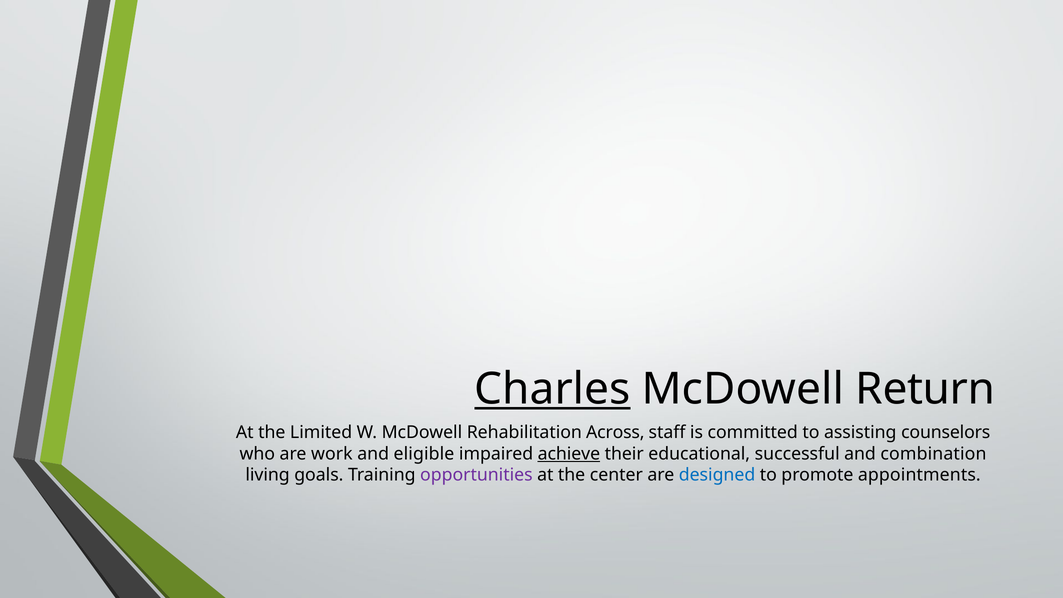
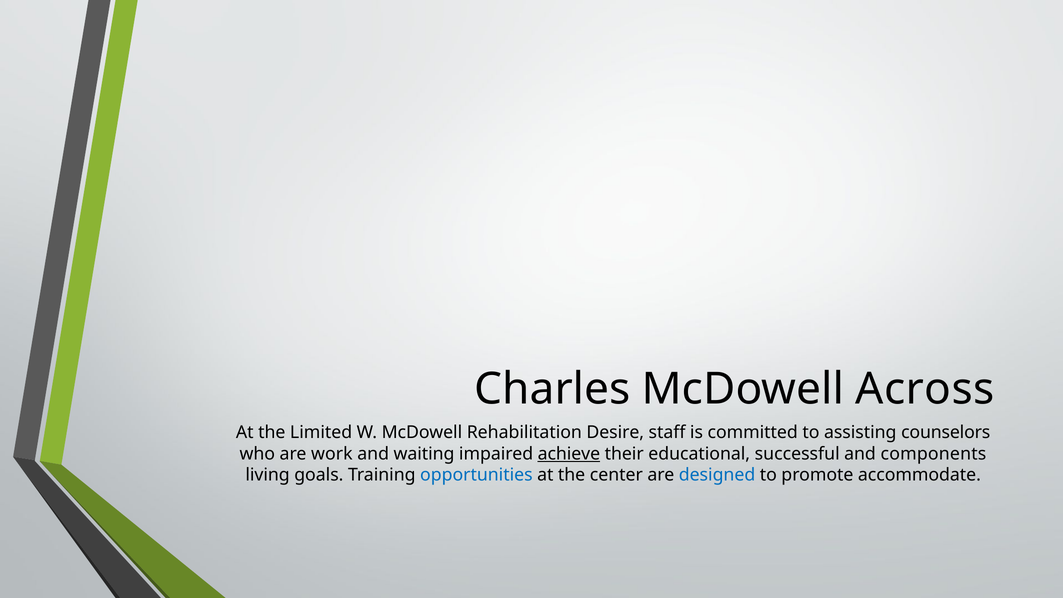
Charles underline: present -> none
Return: Return -> Across
Across: Across -> Desire
eligible: eligible -> waiting
combination: combination -> components
opportunities colour: purple -> blue
appointments: appointments -> accommodate
